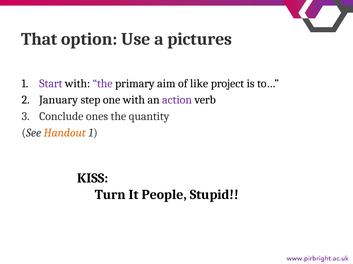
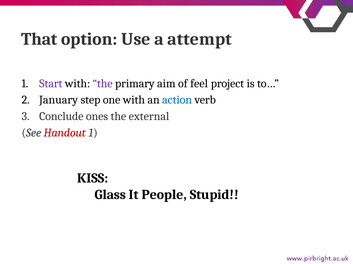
pictures: pictures -> attempt
like: like -> feel
action colour: purple -> blue
quantity: quantity -> external
Handout colour: orange -> red
Turn: Turn -> Glass
